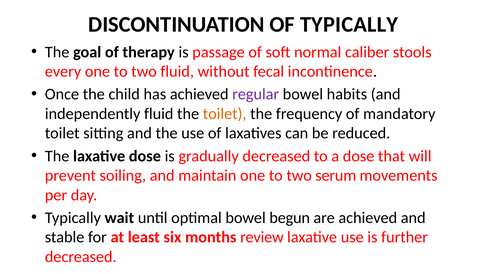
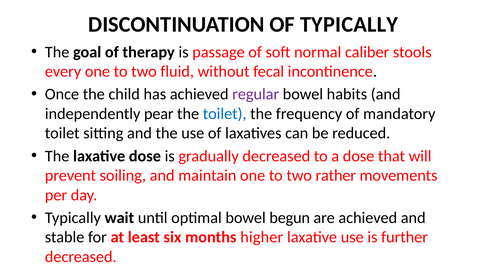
independently fluid: fluid -> pear
toilet at (225, 114) colour: orange -> blue
serum: serum -> rather
review: review -> higher
